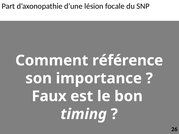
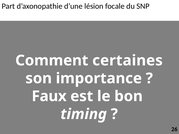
référence: référence -> certaines
